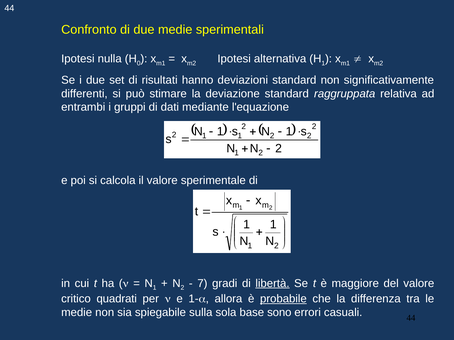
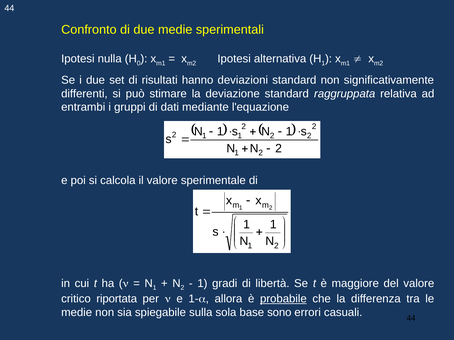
7 at (202, 284): 7 -> 1
libertà underline: present -> none
quadrati: quadrati -> riportata
